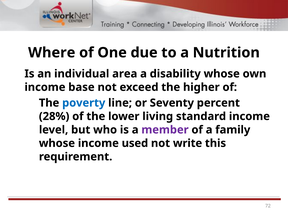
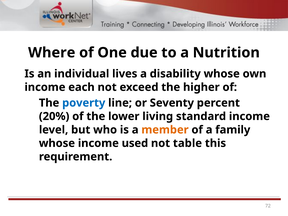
area: area -> lives
base: base -> each
28%: 28% -> 20%
member colour: purple -> orange
write: write -> table
